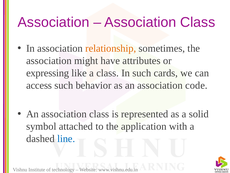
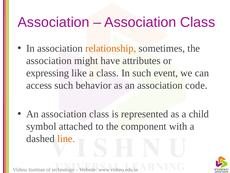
cards: cards -> event
solid: solid -> child
application: application -> component
line colour: blue -> orange
